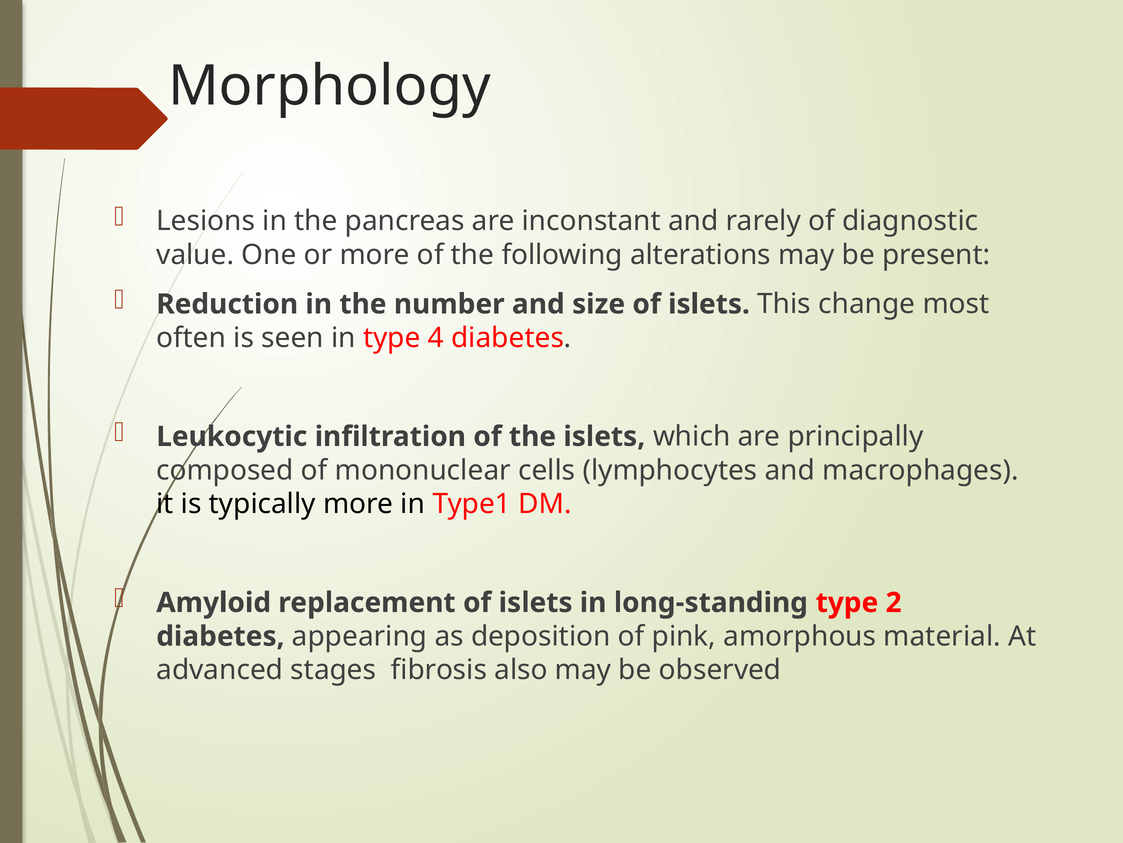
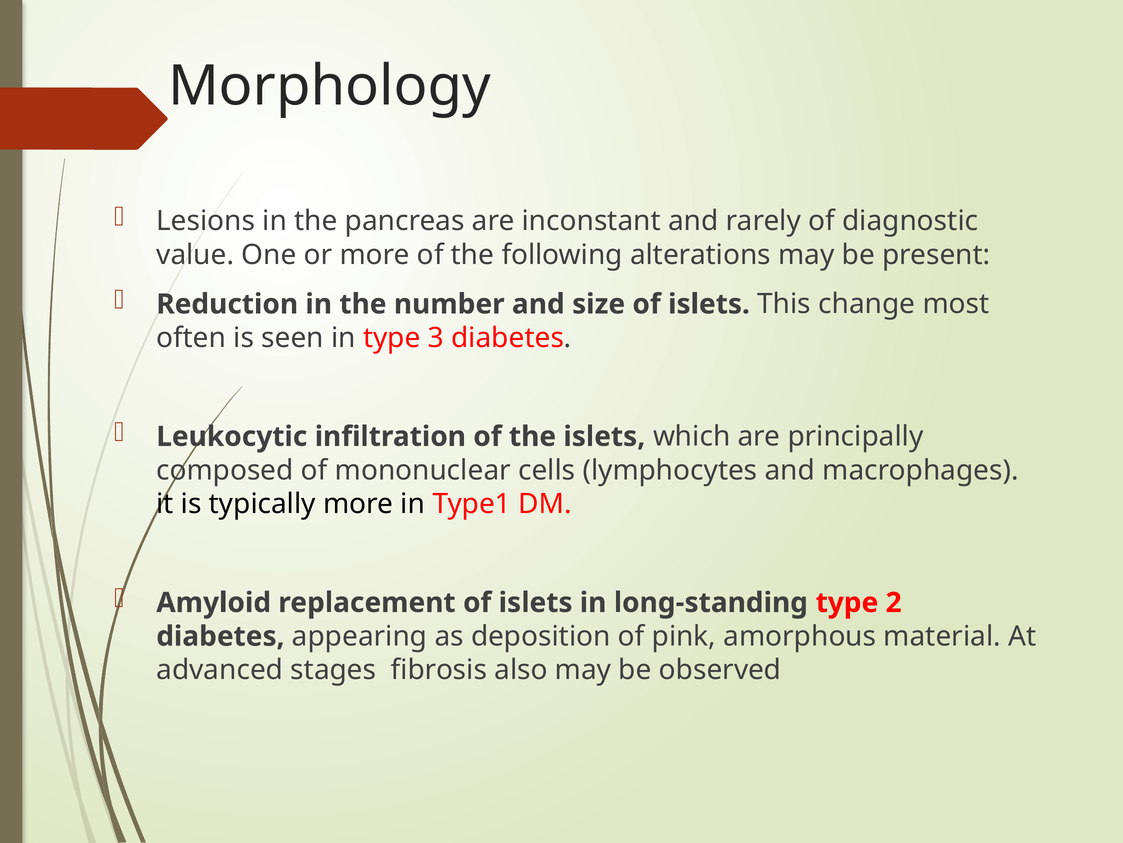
4: 4 -> 3
